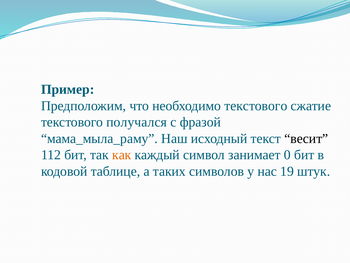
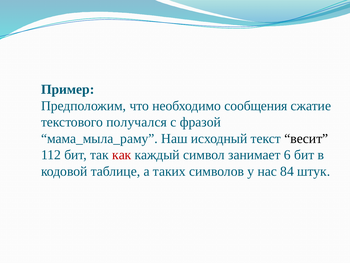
необходимо текстового: текстового -> сообщения
как colour: orange -> red
0: 0 -> 6
19: 19 -> 84
